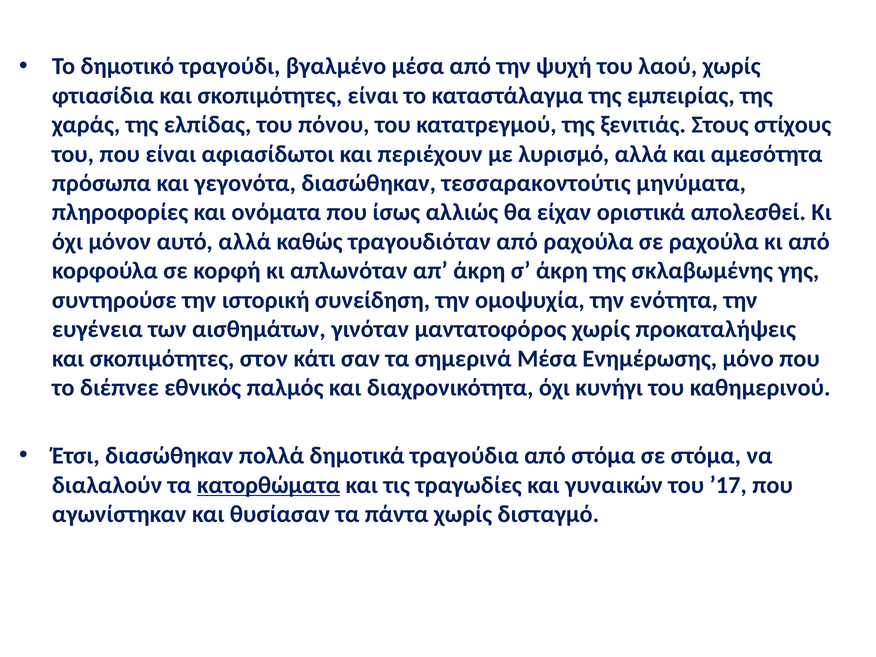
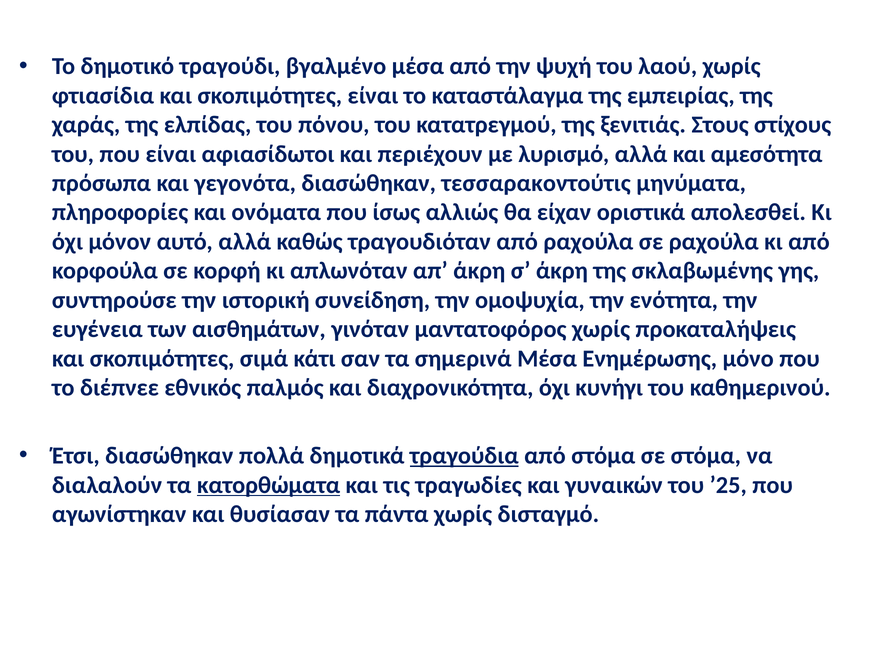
στον: στον -> σιμά
τραγούδια underline: none -> present
’17: ’17 -> ’25
